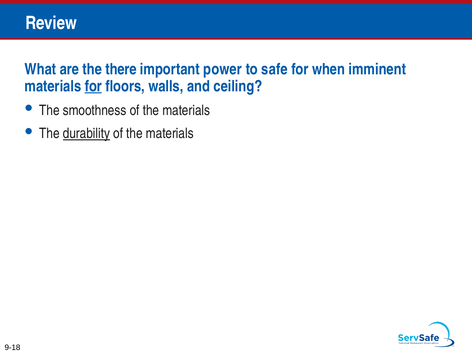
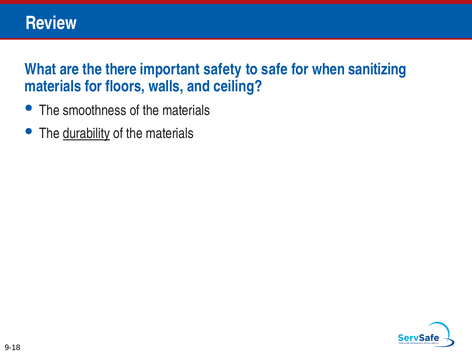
power: power -> safety
imminent: imminent -> sanitizing
for at (93, 86) underline: present -> none
